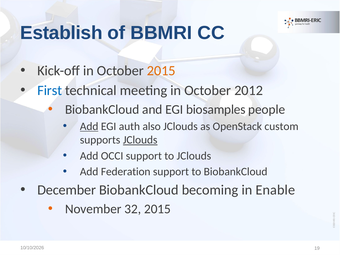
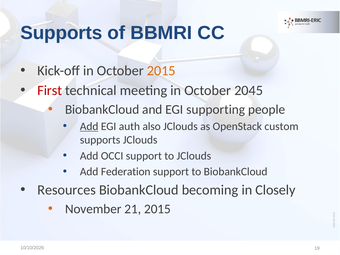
Establish at (61, 33): Establish -> Supports
First colour: blue -> red
2012: 2012 -> 2045
biosamples: biosamples -> supporting
JClouds at (140, 140) underline: present -> none
December: December -> Resources
Enable: Enable -> Closely
32: 32 -> 21
